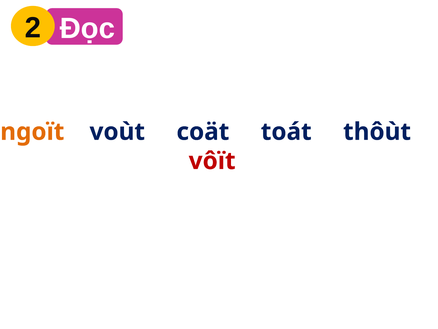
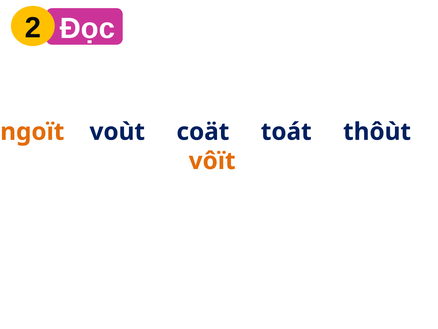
vôït colour: red -> orange
